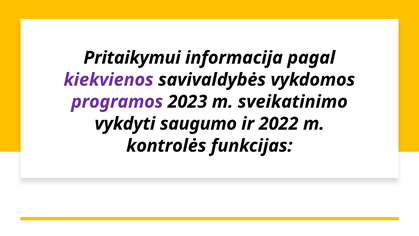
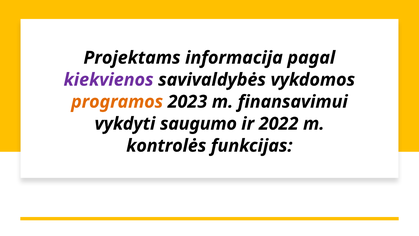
Pritaikymui: Pritaikymui -> Projektams
programos colour: purple -> orange
sveikatinimo: sveikatinimo -> finansavimui
